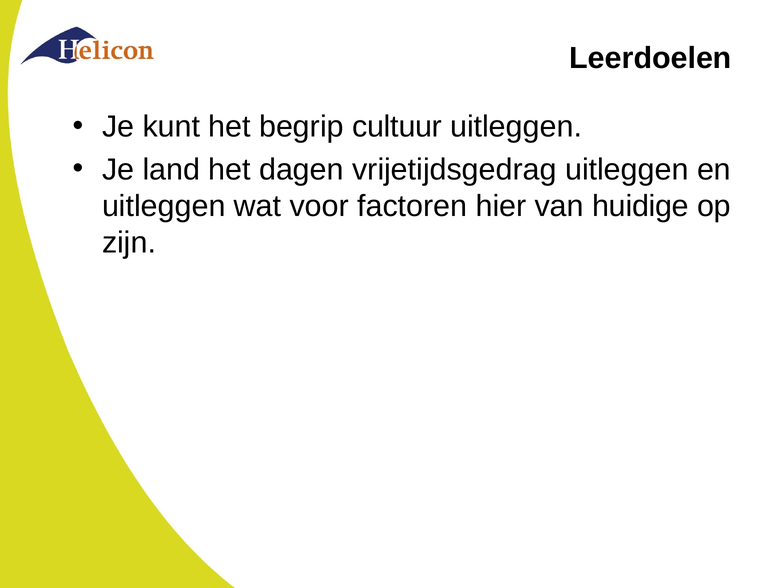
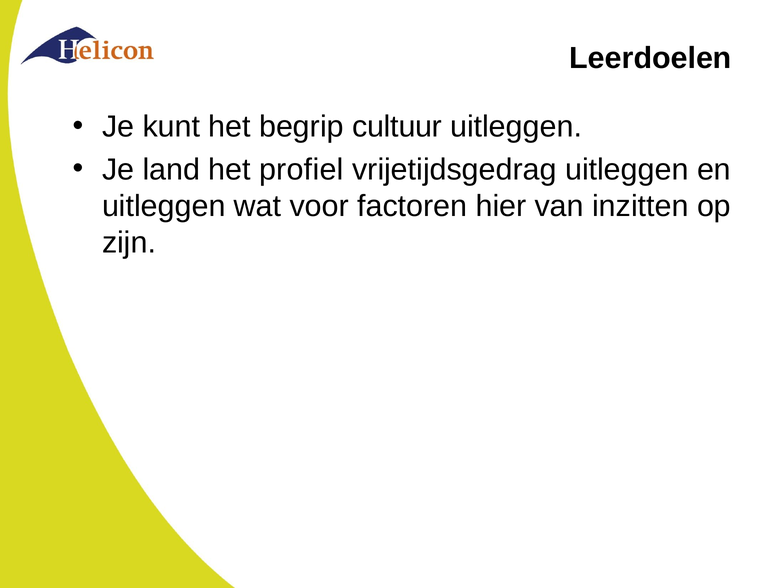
dagen: dagen -> profiel
huidige: huidige -> inzitten
